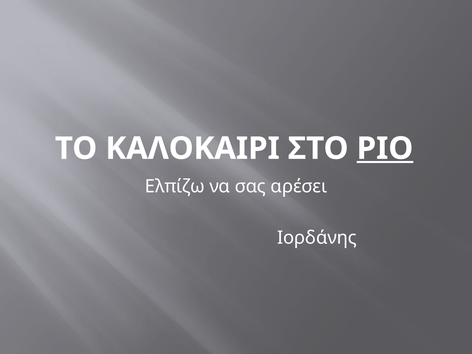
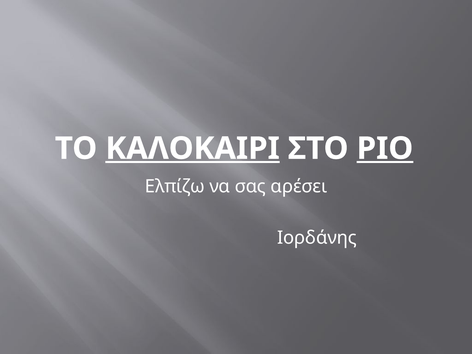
ΚΑΛΟΚΑΙΡΙ underline: none -> present
